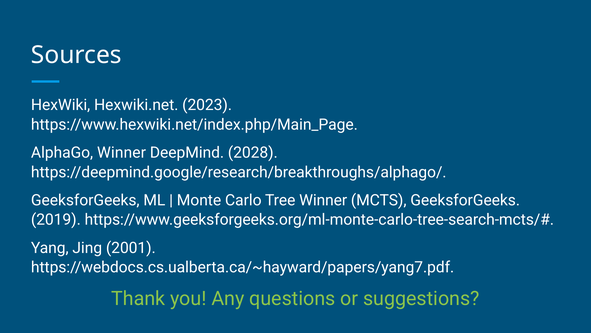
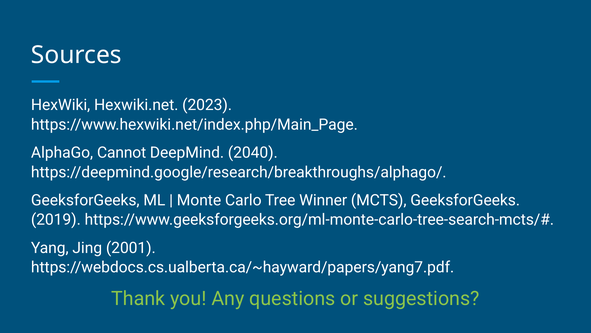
AlphaGo Winner: Winner -> Cannot
2028: 2028 -> 2040
